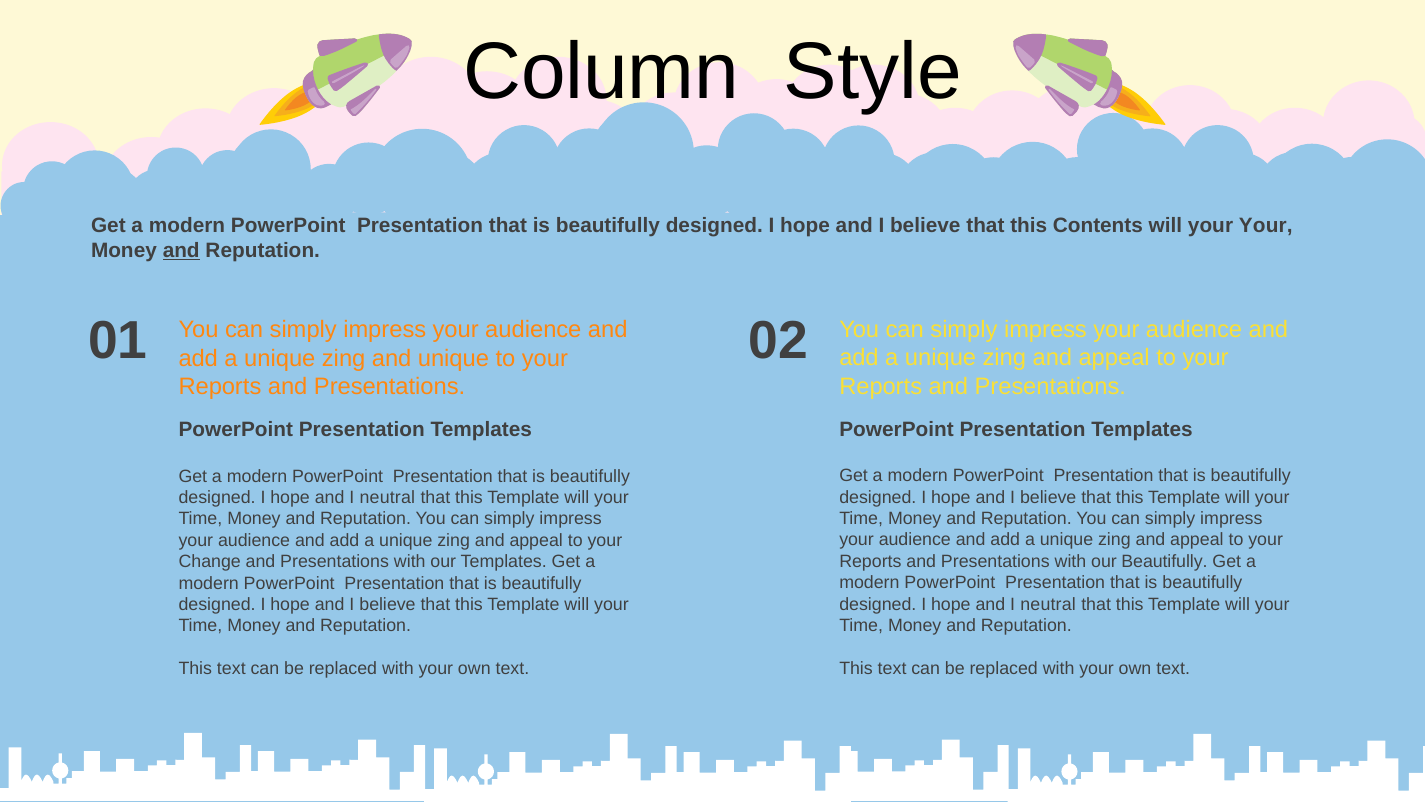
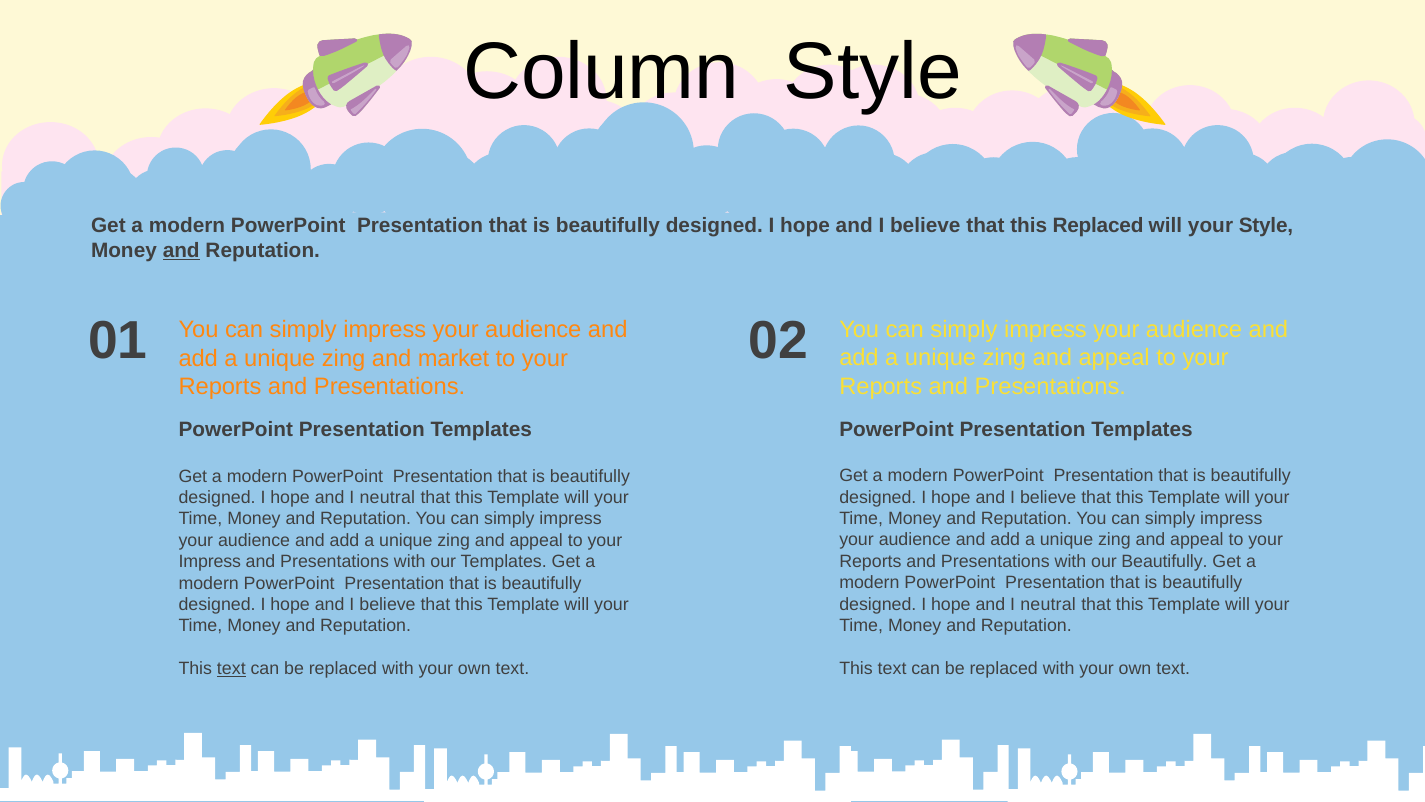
this Contents: Contents -> Replaced
your Your: Your -> Style
and unique: unique -> market
Change at (210, 562): Change -> Impress
text at (231, 668) underline: none -> present
